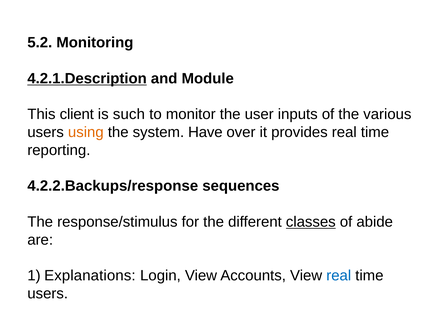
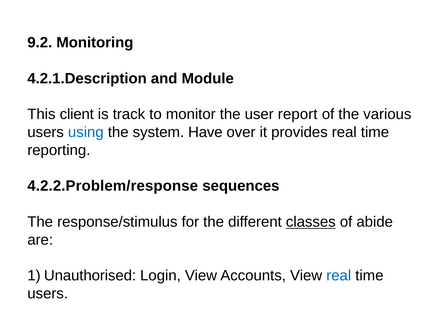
5.2: 5.2 -> 9.2
4.2.1.Description underline: present -> none
such: such -> track
inputs: inputs -> report
using colour: orange -> blue
4.2.2.Backups/response: 4.2.2.Backups/response -> 4.2.2.Problem/response
Explanations: Explanations -> Unauthorised
